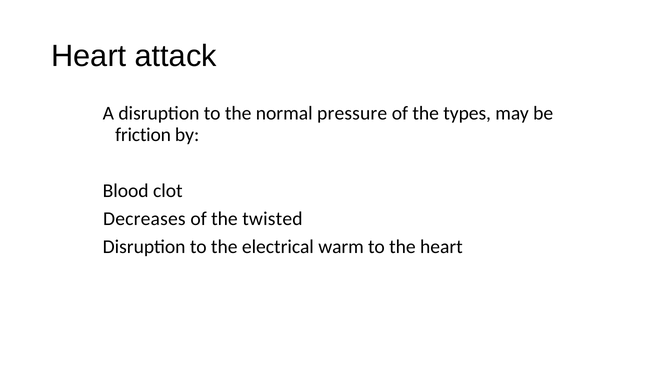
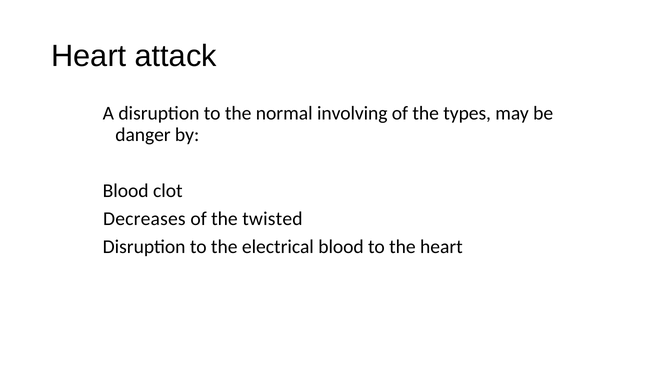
pressure: pressure -> involving
friction: friction -> danger
electrical warm: warm -> blood
